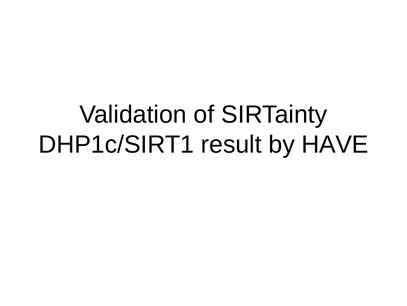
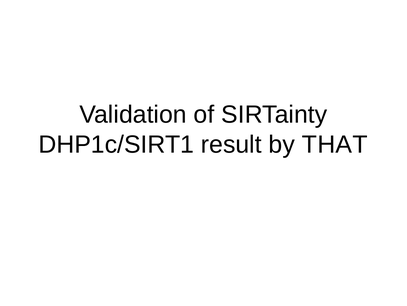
HAVE: HAVE -> THAT
